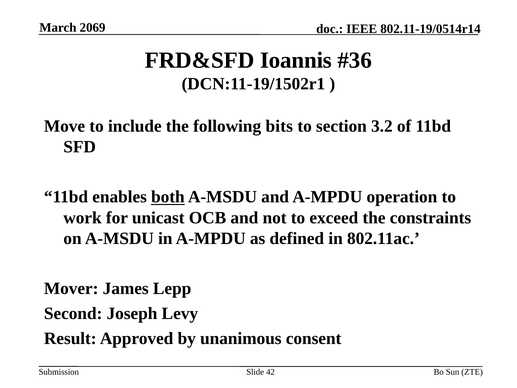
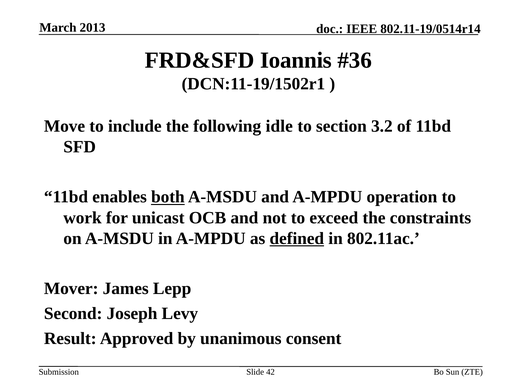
2069: 2069 -> 2013
bits: bits -> idle
defined underline: none -> present
